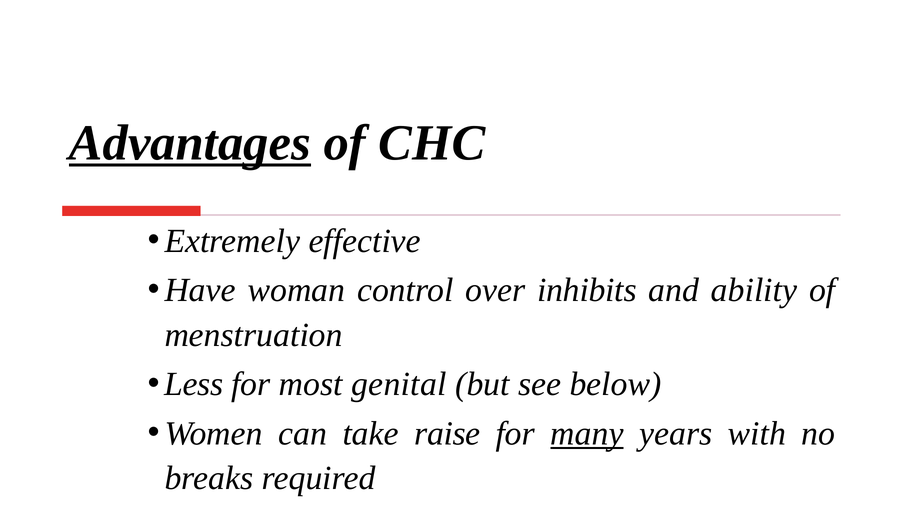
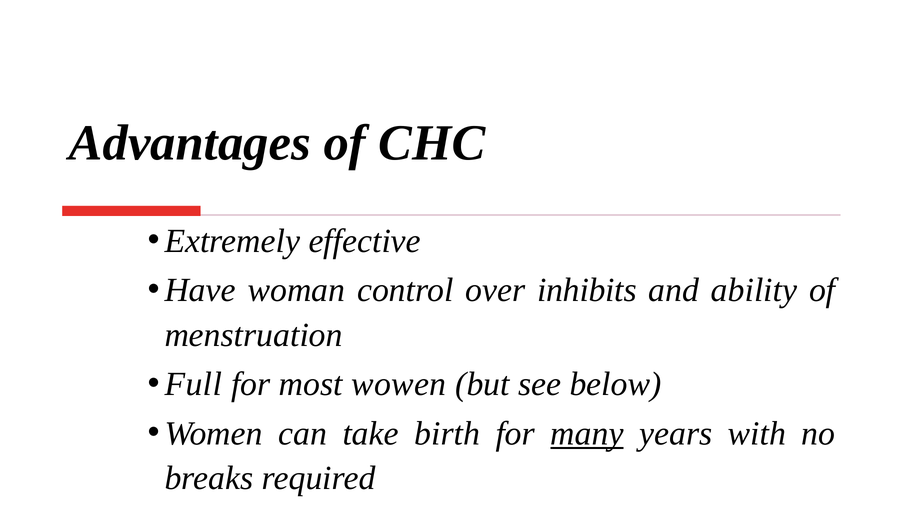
Advantages underline: present -> none
Less: Less -> Full
genital: genital -> wowen
raise: raise -> birth
